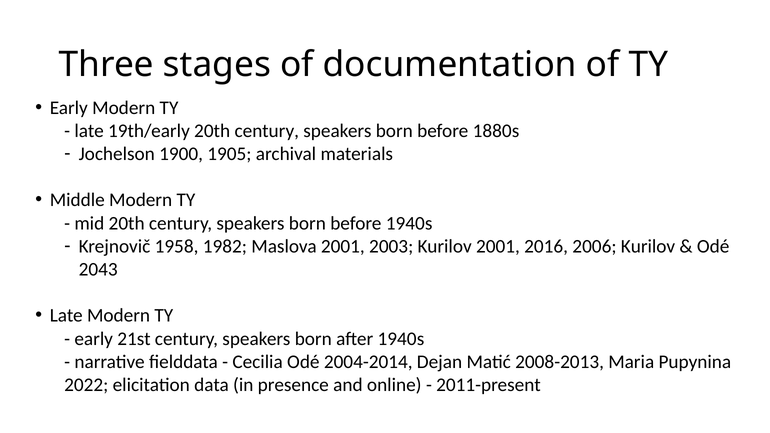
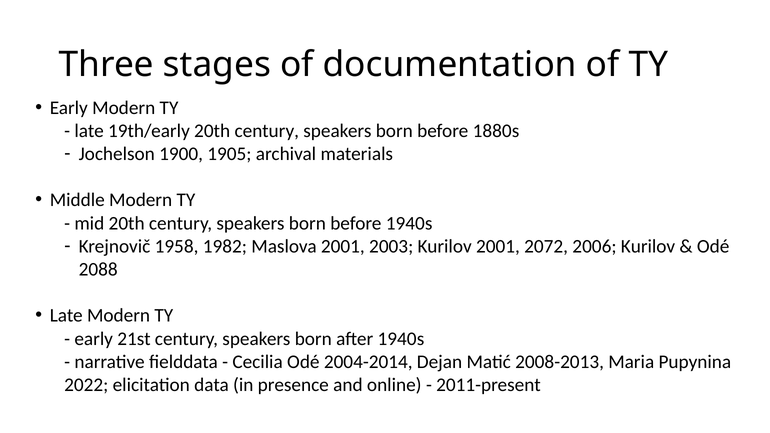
2016: 2016 -> 2072
2043: 2043 -> 2088
